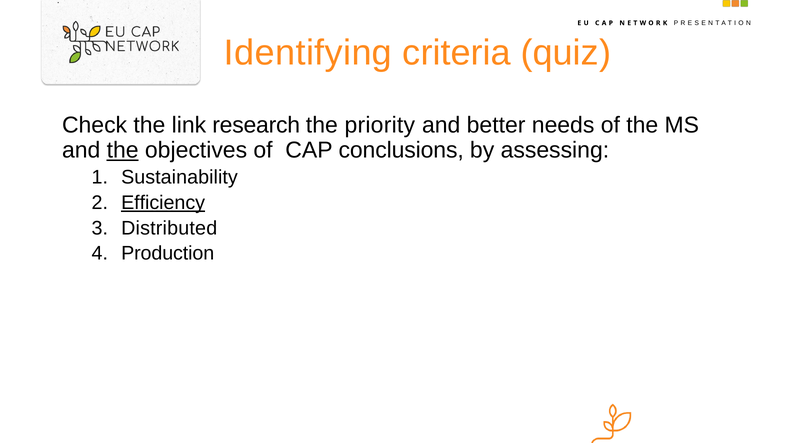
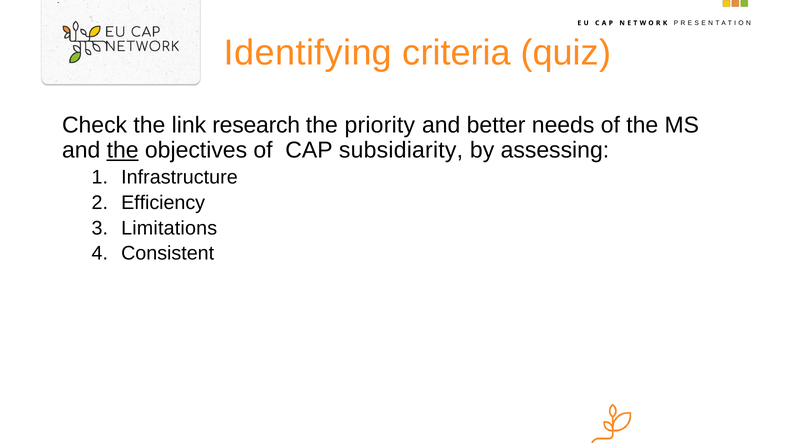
conclusions: conclusions -> subsidiarity
Sustainability: Sustainability -> Infrastructure
Efficiency underline: present -> none
Distributed: Distributed -> Limitations
Production: Production -> Consistent
